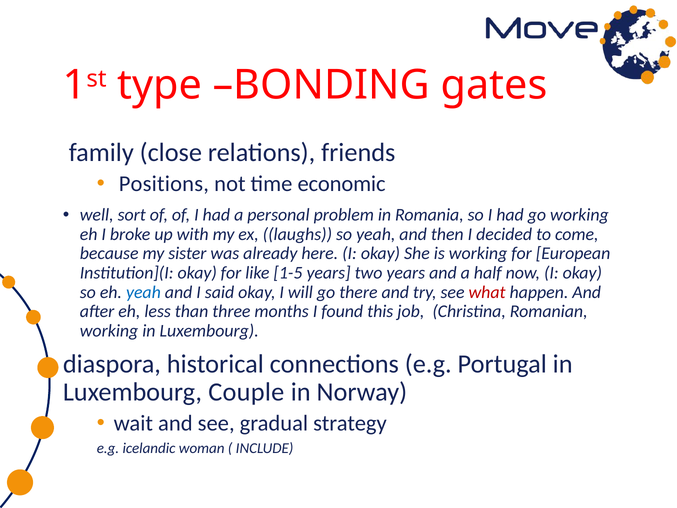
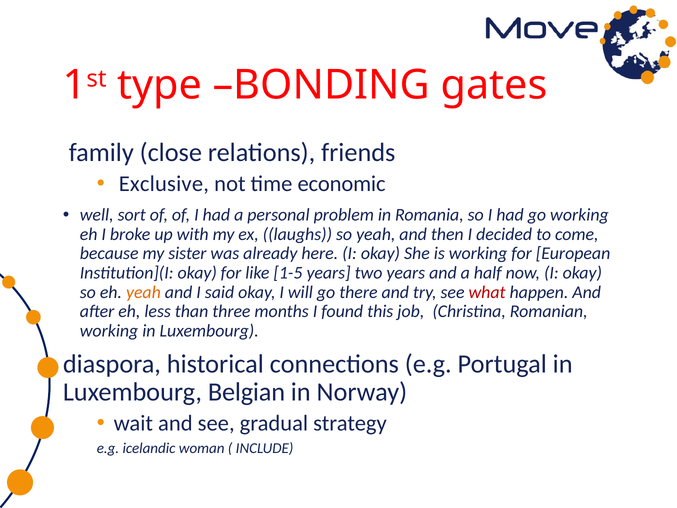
Positions: Positions -> Exclusive
yeah at (143, 292) colour: blue -> orange
Couple: Couple -> Belgian
